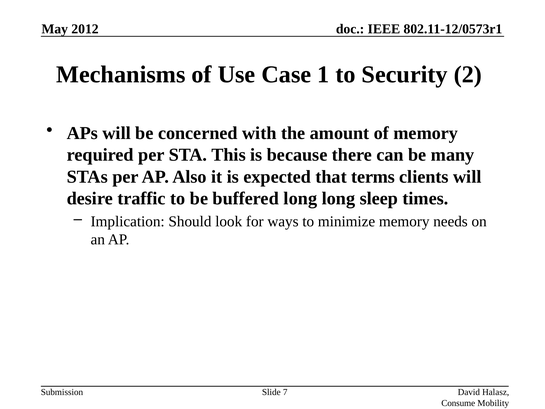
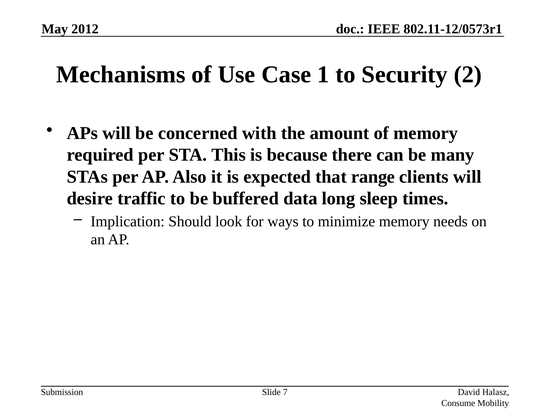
terms: terms -> range
buffered long: long -> data
